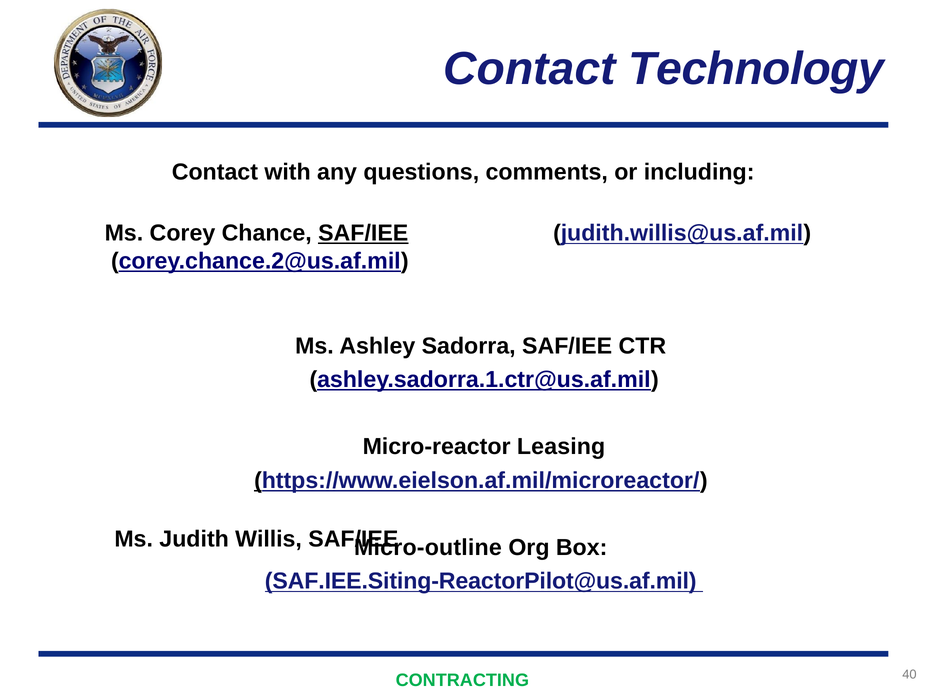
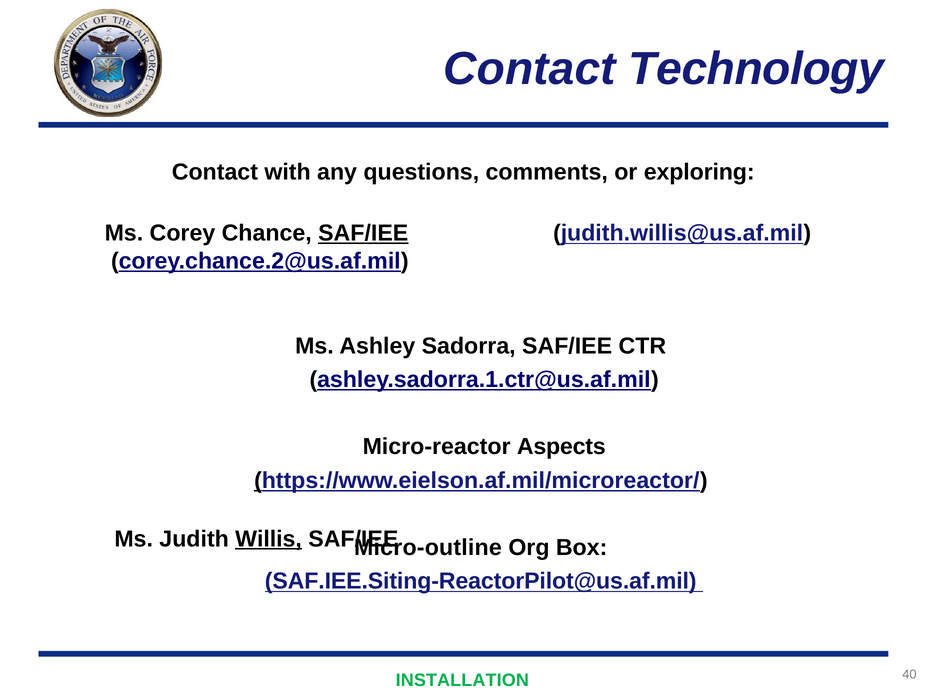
including: including -> exploring
Leasing: Leasing -> Aspects
Willis underline: none -> present
CONTRACTING: CONTRACTING -> INSTALLATION
